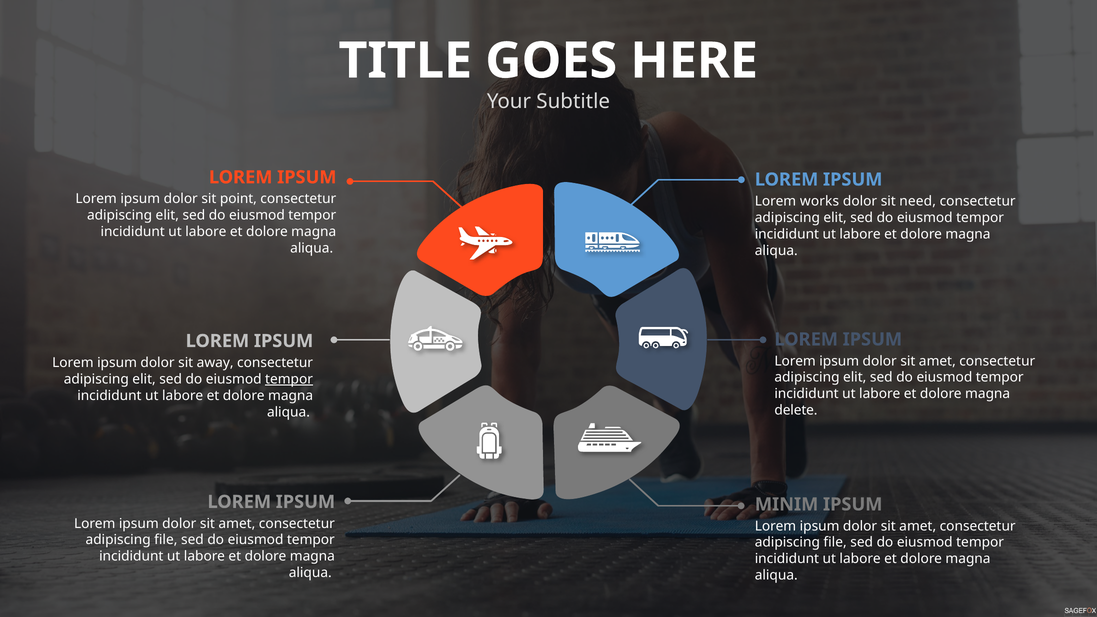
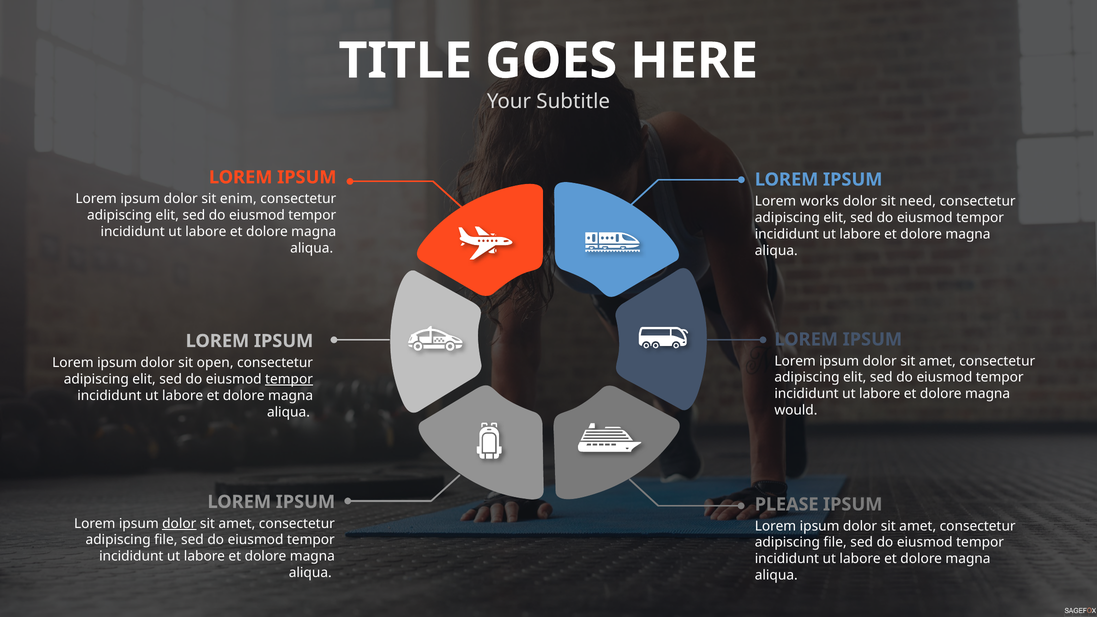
point: point -> enim
away: away -> open
delete: delete -> would
MINIM: MINIM -> PLEASE
dolor at (179, 524) underline: none -> present
